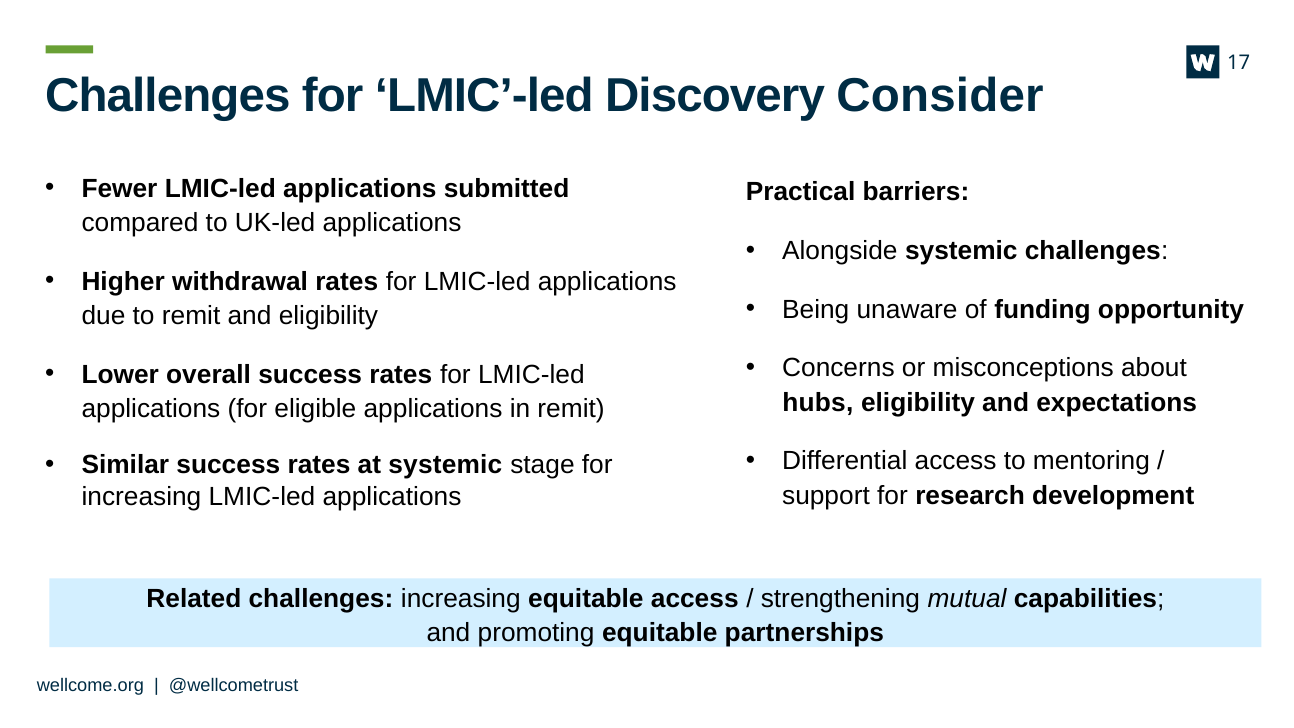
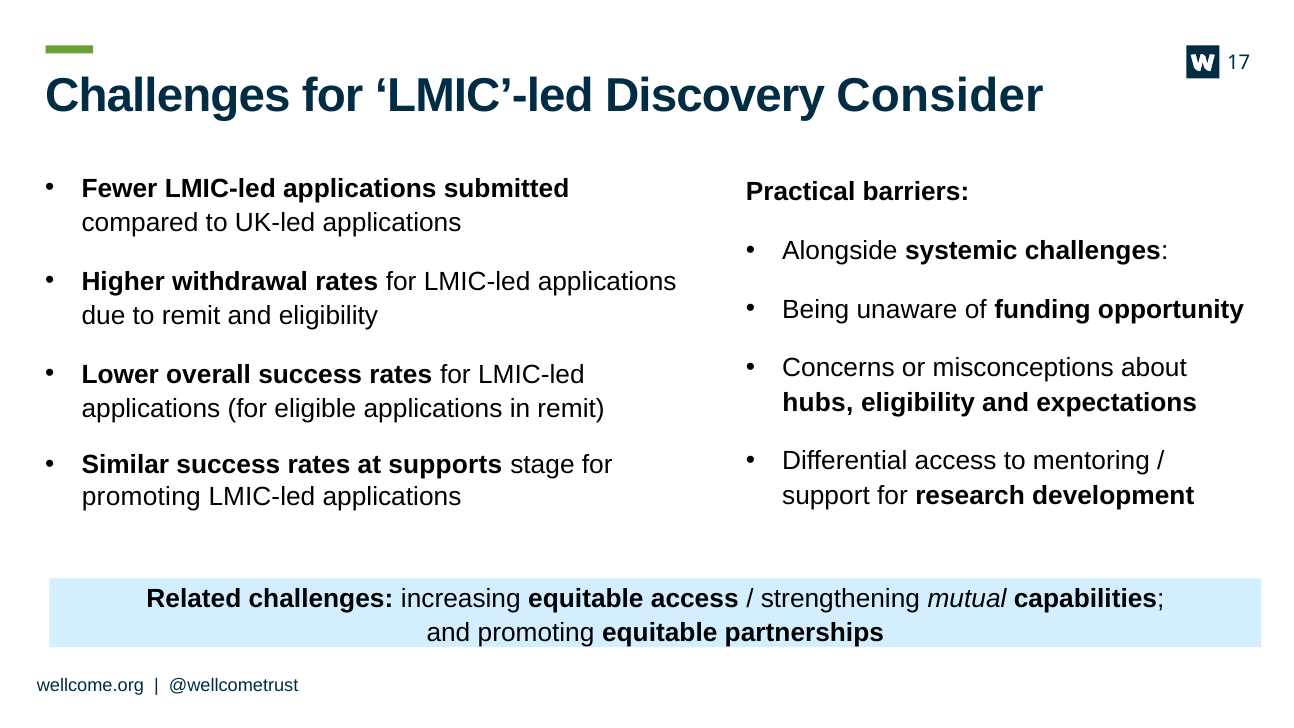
at systemic: systemic -> supports
increasing at (141, 496): increasing -> promoting
